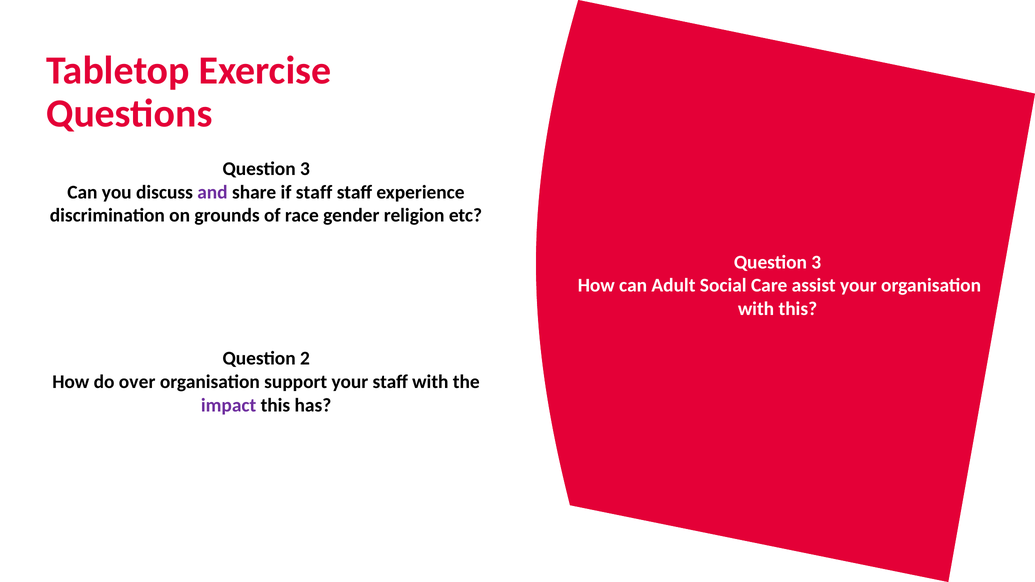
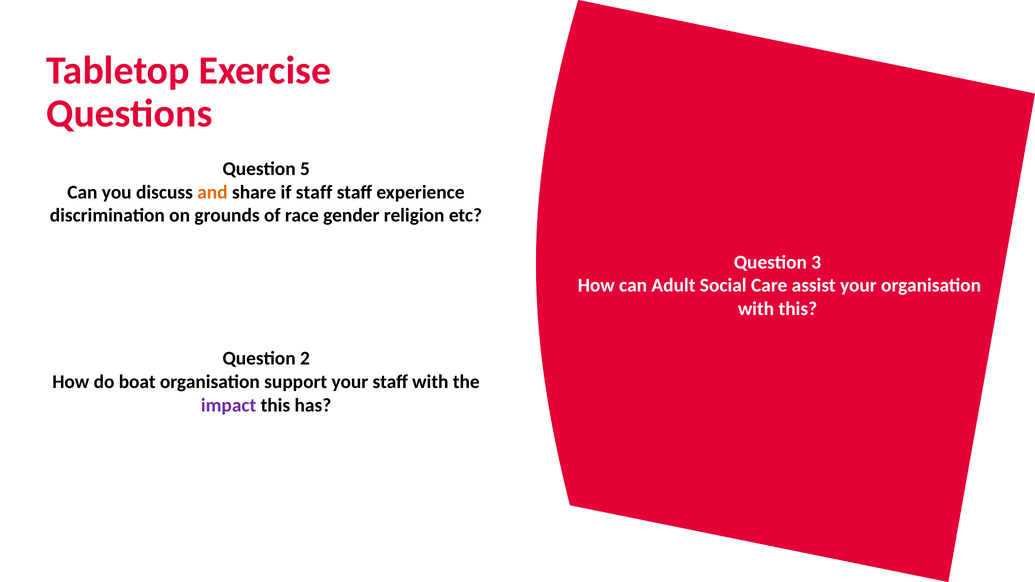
3 at (305, 169): 3 -> 5
and colour: purple -> orange
over: over -> boat
